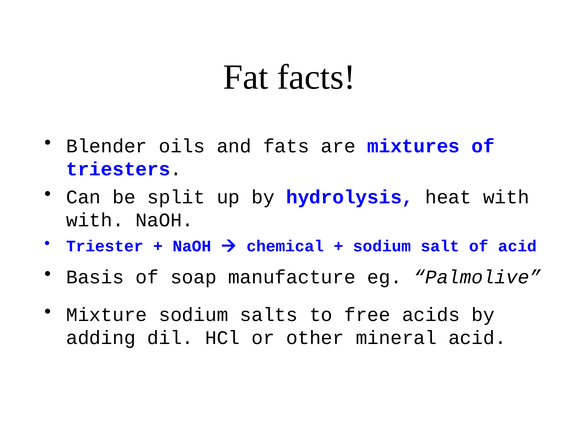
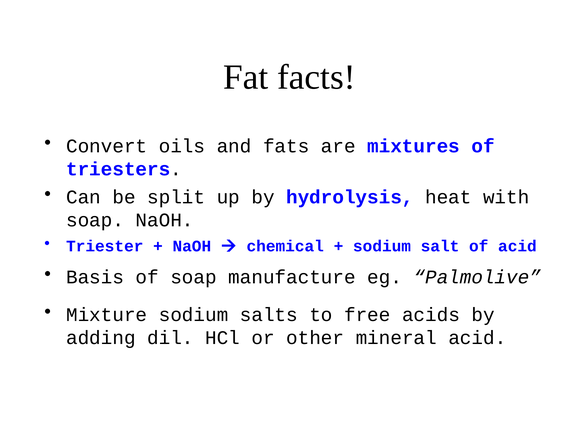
Blender: Blender -> Convert
with at (95, 220): with -> soap
